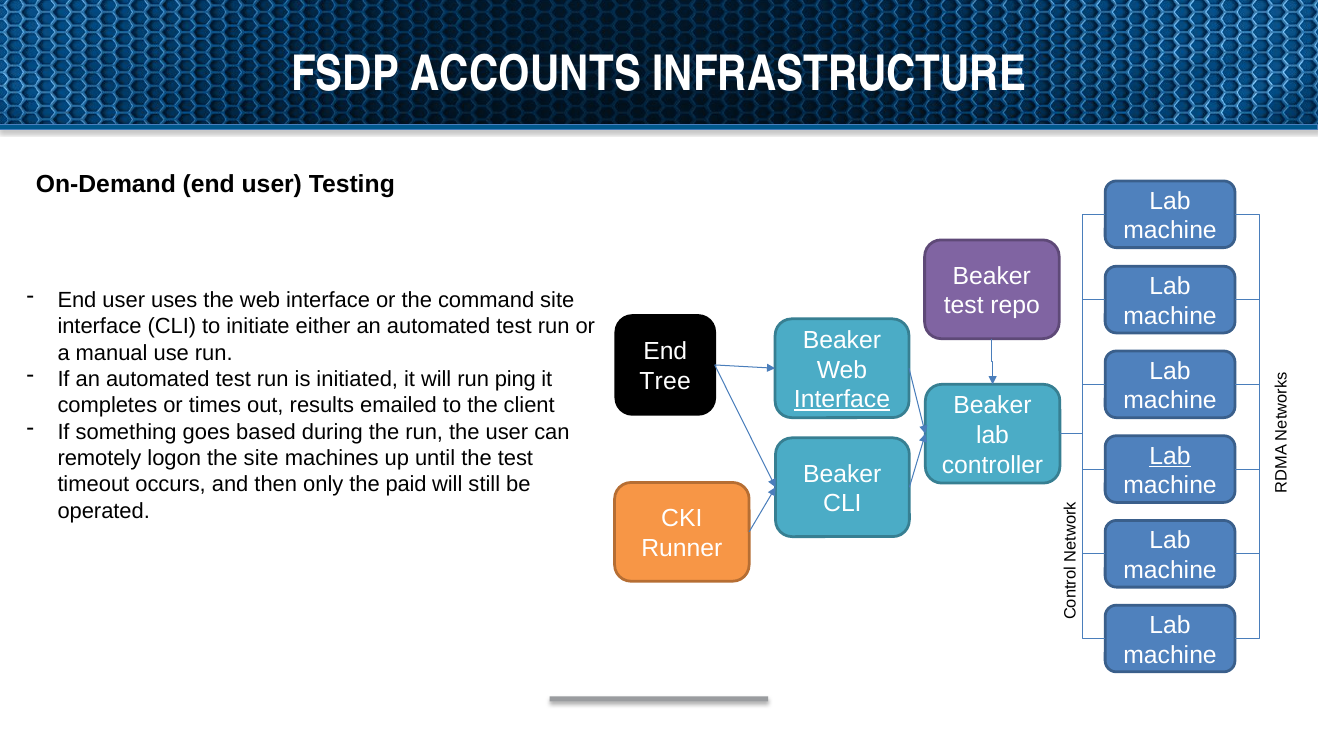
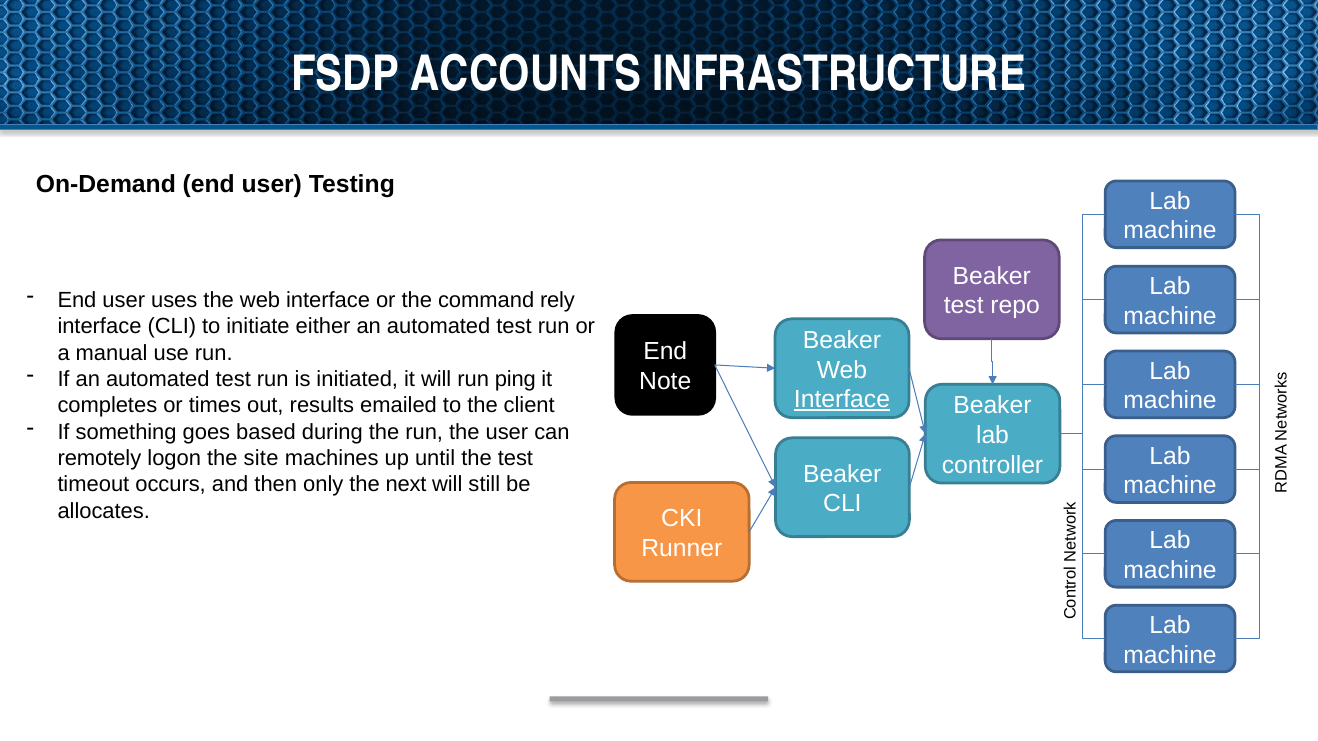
command site: site -> rely
Tree: Tree -> Note
Lab at (1170, 456) underline: present -> none
paid: paid -> next
operated: operated -> allocates
